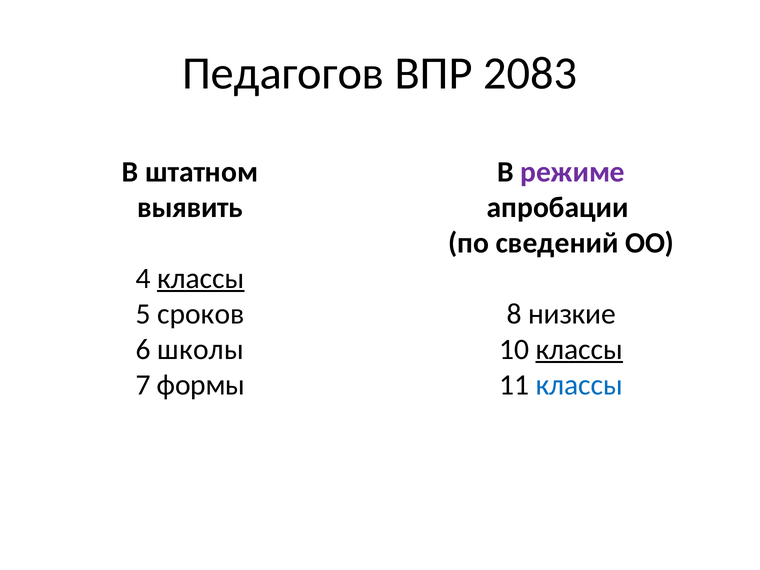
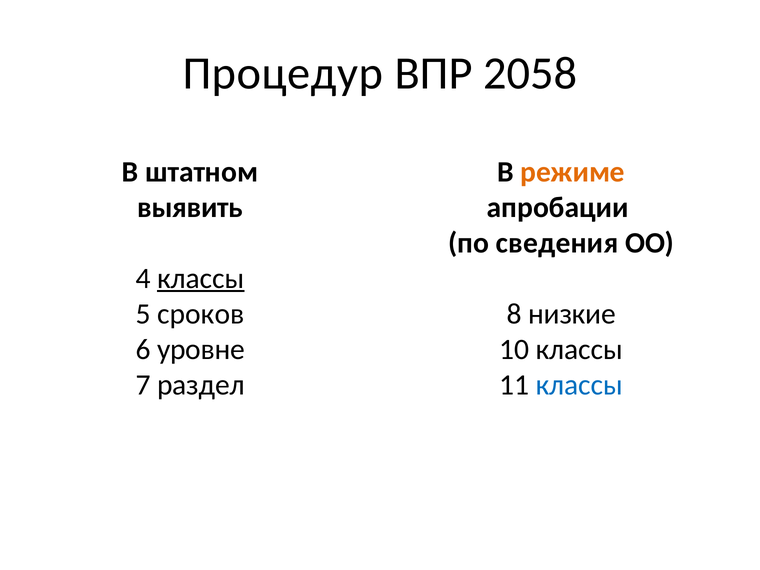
Педагогов: Педагогов -> Процедур
2083: 2083 -> 2058
режиме colour: purple -> orange
сведений: сведений -> сведения
школы: школы -> уровне
классы at (579, 349) underline: present -> none
формы: формы -> раздел
